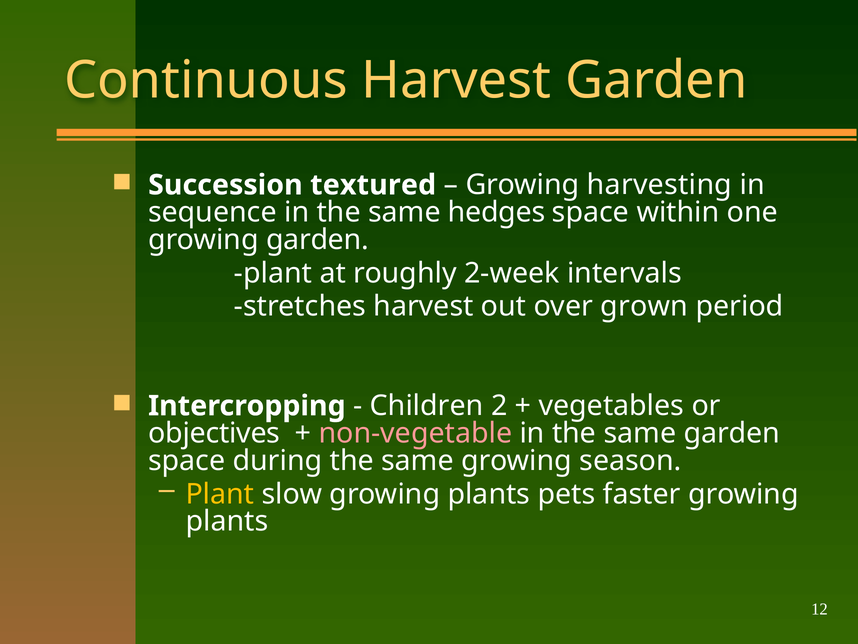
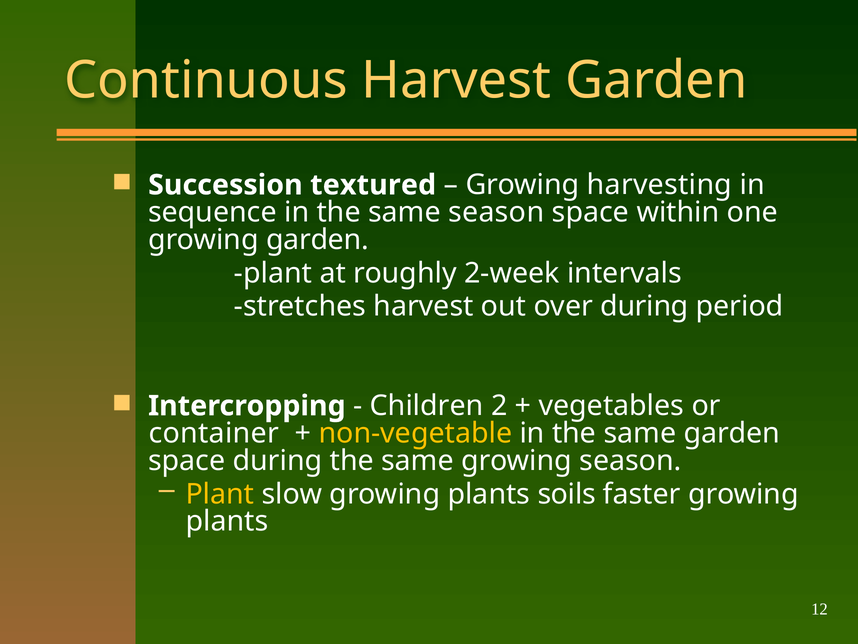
same hedges: hedges -> season
over grown: grown -> during
objectives: objectives -> container
non-vegetable colour: pink -> yellow
pets: pets -> soils
